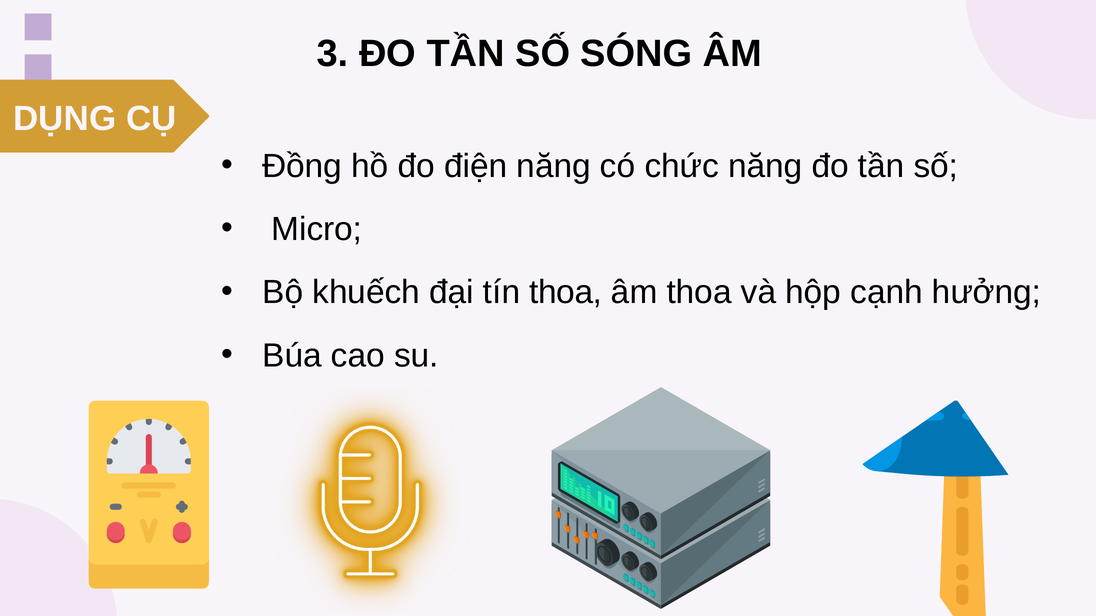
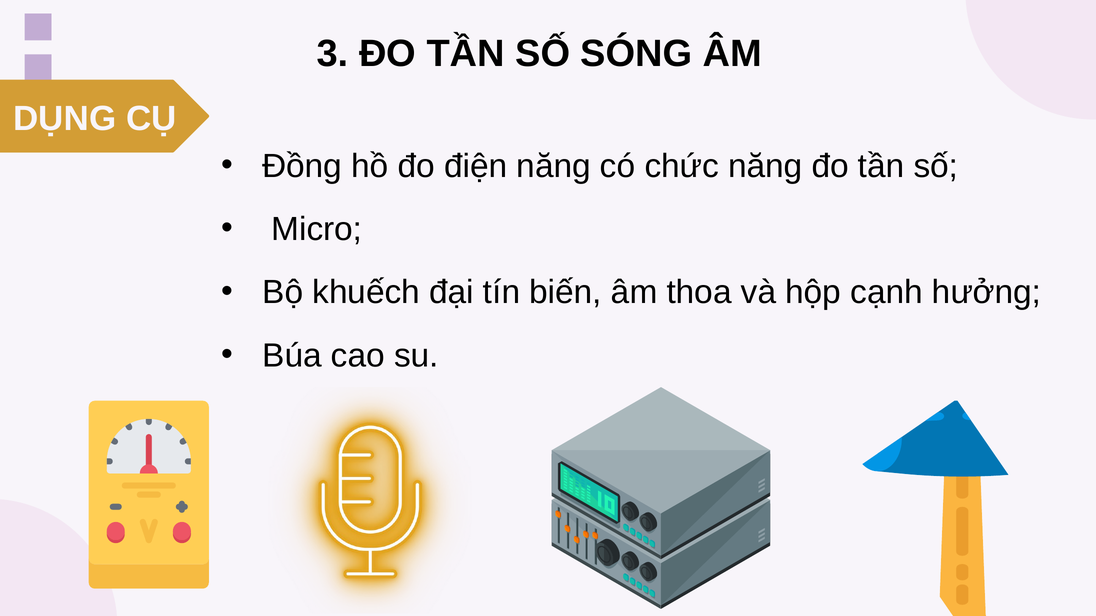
tín thoa: thoa -> biến
